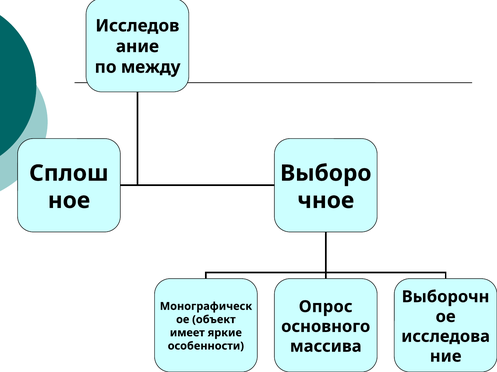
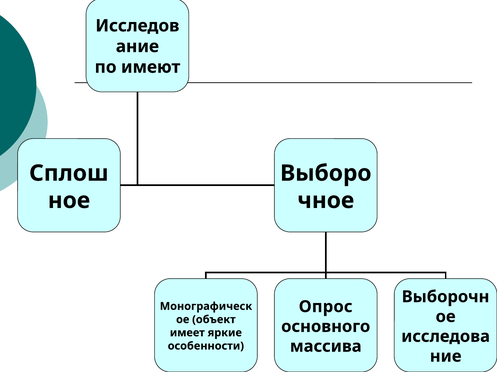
между: между -> имеют
